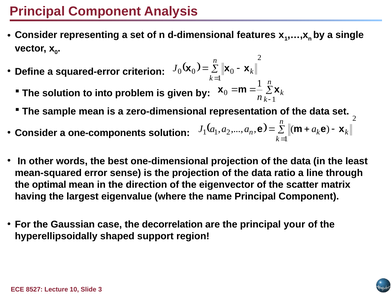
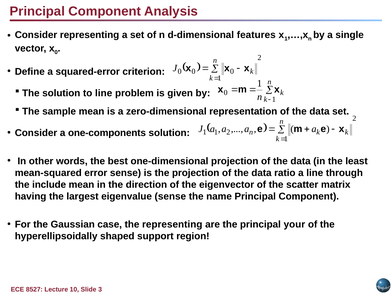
to into: into -> line
optimal: optimal -> include
eigenvalue where: where -> sense
the decorrelation: decorrelation -> representing
